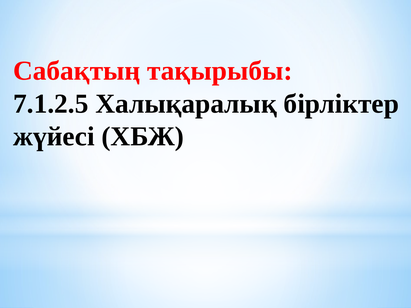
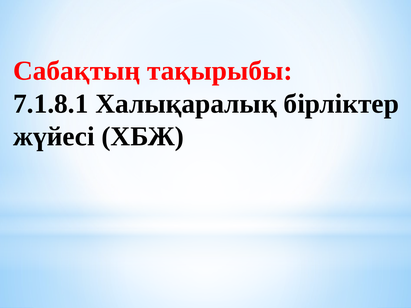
7.1.2.5: 7.1.2.5 -> 7.1.8.1
